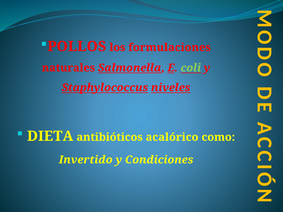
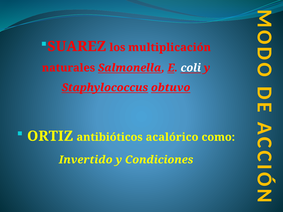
POLLOS: POLLOS -> SUAREZ
formulaciones: formulaciones -> multiplicación
coli colour: light green -> white
niveles: niveles -> obtuvo
DIETA: DIETA -> ORTIZ
